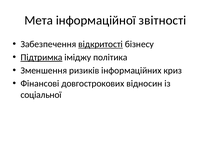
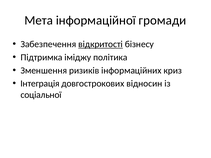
звітності: звітності -> громади
Підтримка underline: present -> none
Фінансові: Фінансові -> Інтеграція
